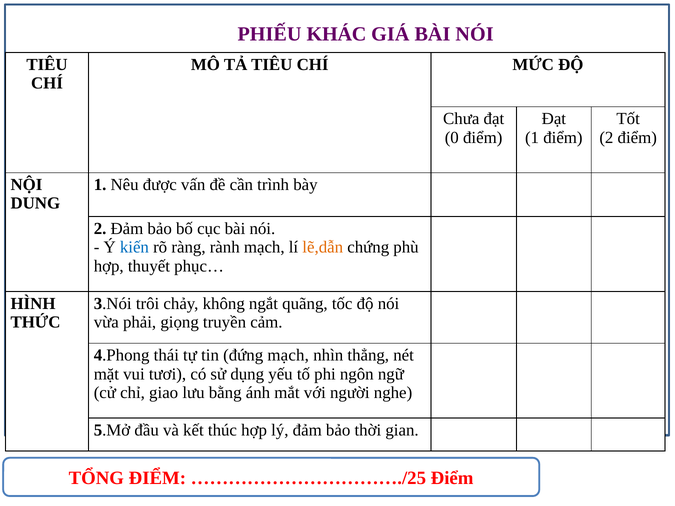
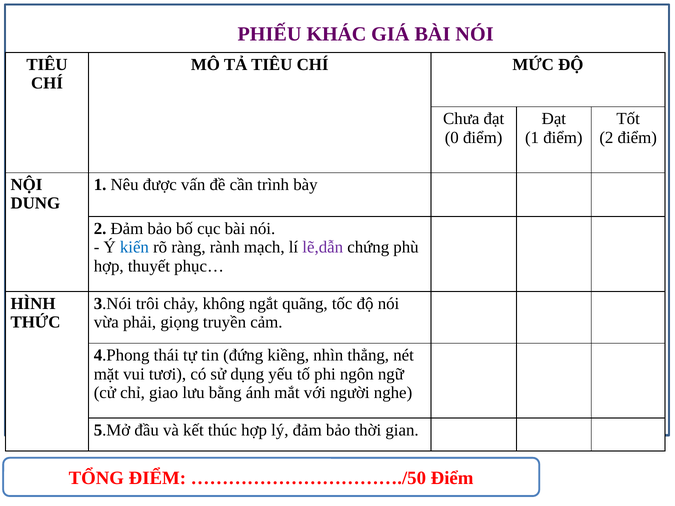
lẽ,dẫn colour: orange -> purple
đứng mạch: mạch -> kiềng
……………………………./25: ……………………………./25 -> ……………………………./50
